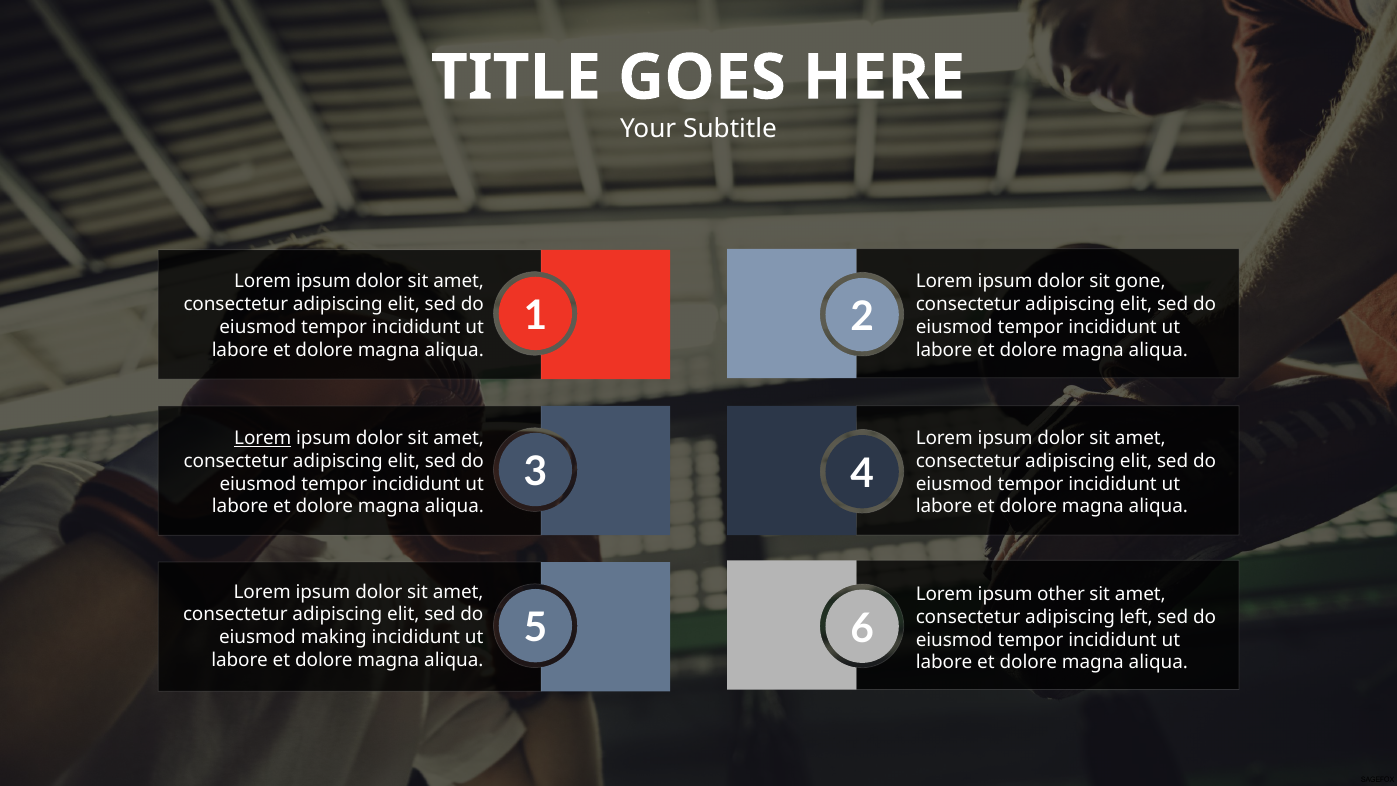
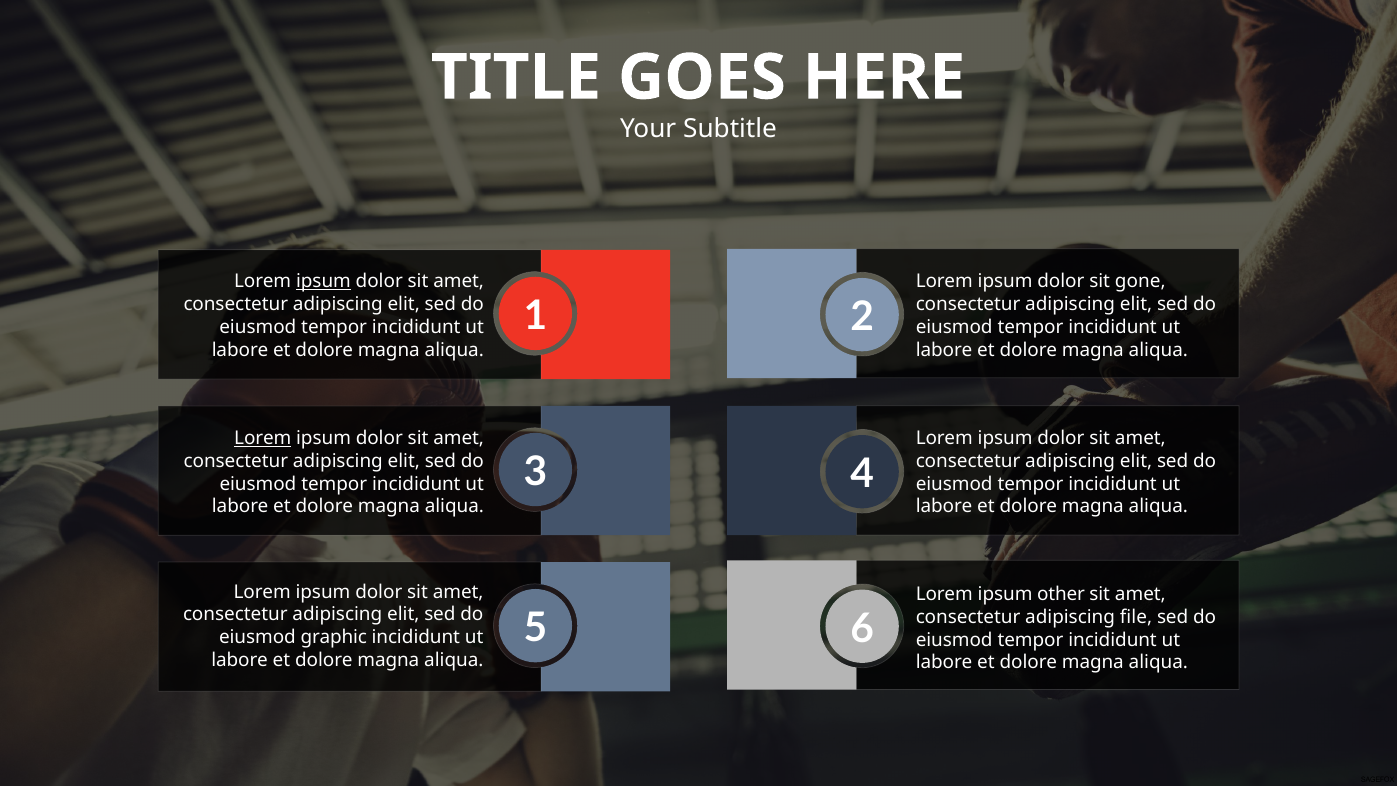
ipsum at (323, 282) underline: none -> present
left: left -> file
making: making -> graphic
